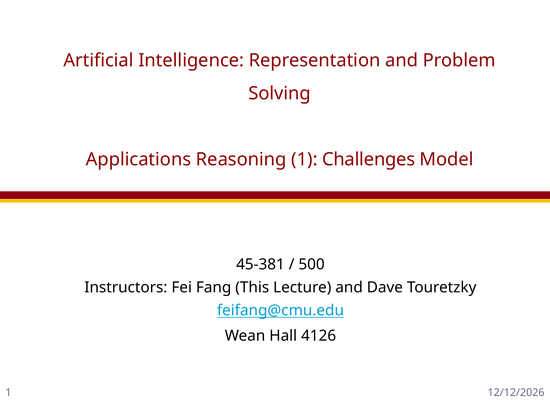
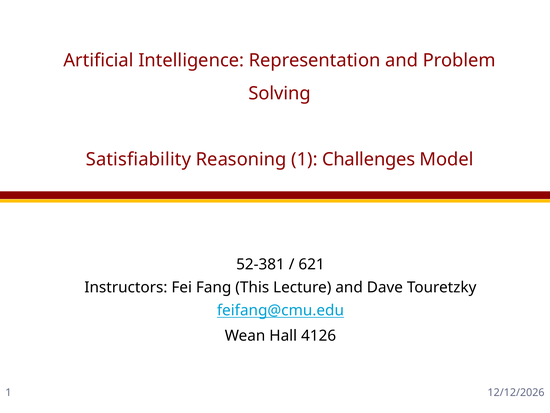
Applications: Applications -> Satisfiability
45-381: 45-381 -> 52-381
500: 500 -> 621
